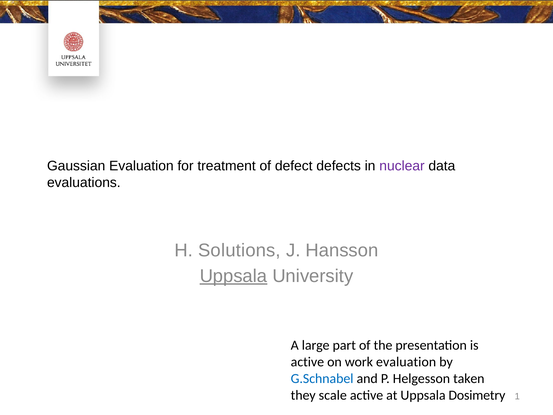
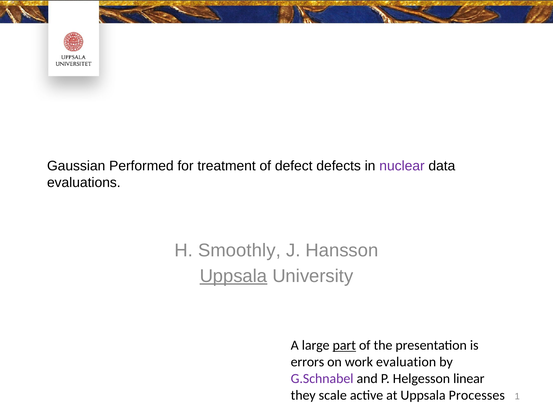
Gaussian Evaluation: Evaluation -> Performed
Solutions: Solutions -> Smoothly
part underline: none -> present
active at (307, 362): active -> errors
G.Schnabel colour: blue -> purple
taken: taken -> linear
Dosimetry: Dosimetry -> Processes
